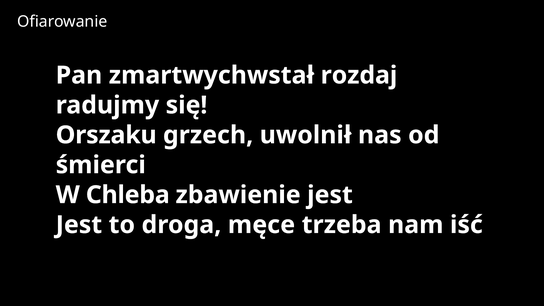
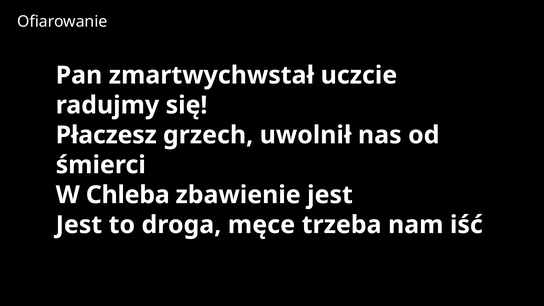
rozdaj: rozdaj -> uczcie
Orszaku: Orszaku -> Płaczesz
